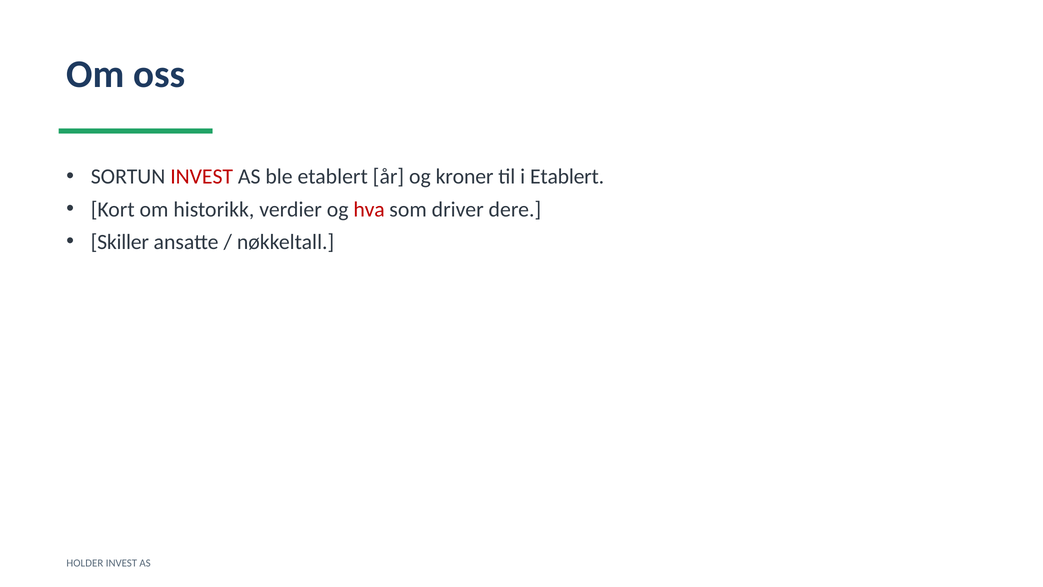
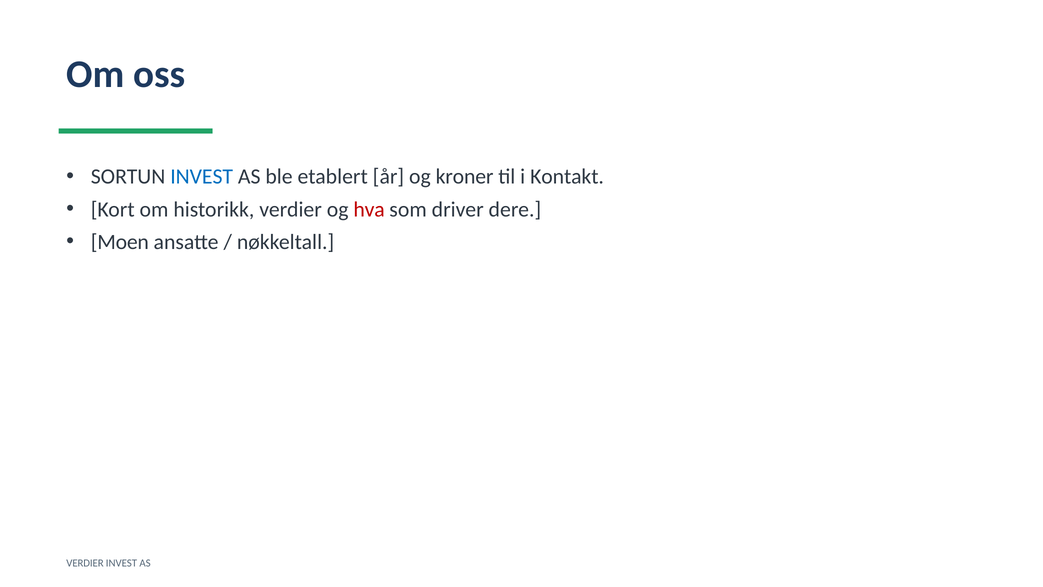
INVEST at (202, 177) colour: red -> blue
i Etablert: Etablert -> Kontakt
Skiller: Skiller -> Moen
HOLDER at (85, 563): HOLDER -> VERDIER
